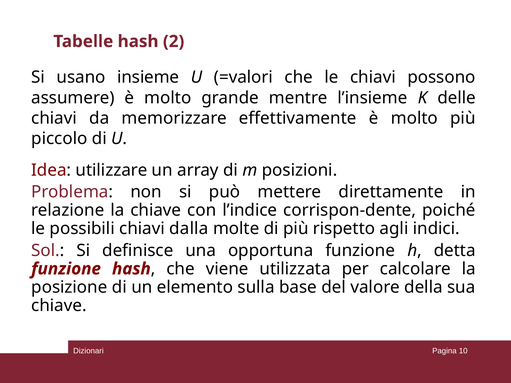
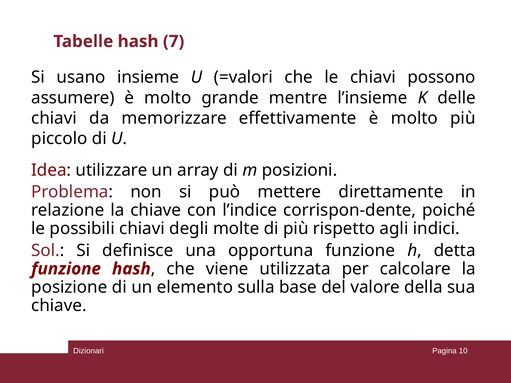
2: 2 -> 7
dalla: dalla -> degli
